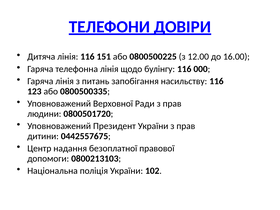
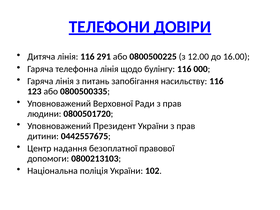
151: 151 -> 291
